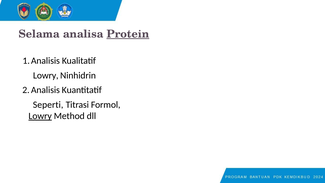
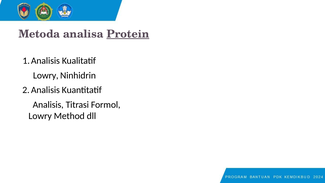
Selama: Selama -> Metoda
Seperti: Seperti -> Analisis
Lowry at (40, 116) underline: present -> none
